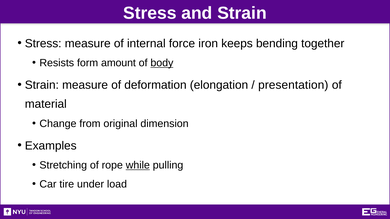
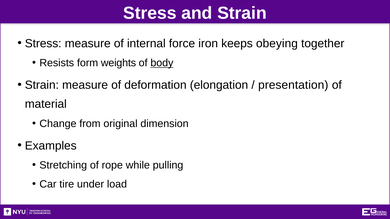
bending: bending -> obeying
amount: amount -> weights
while underline: present -> none
